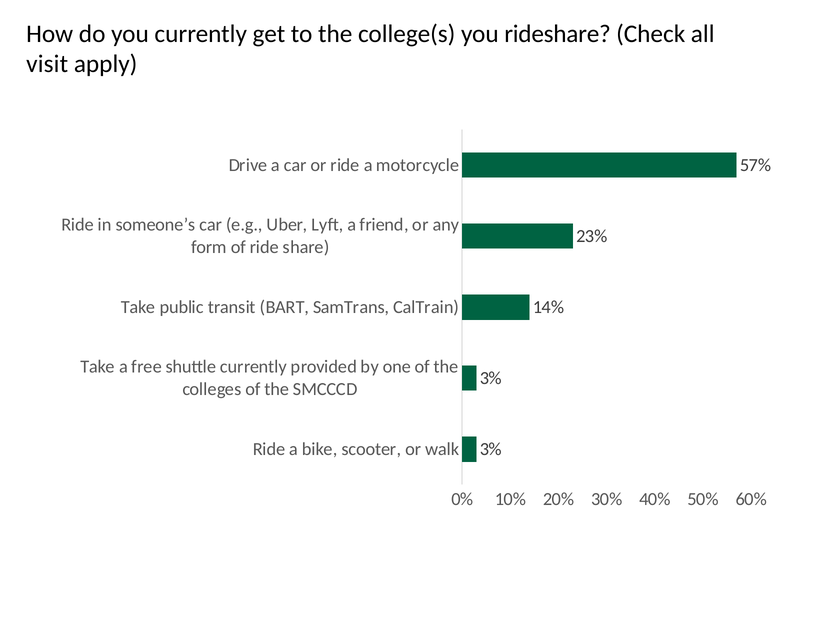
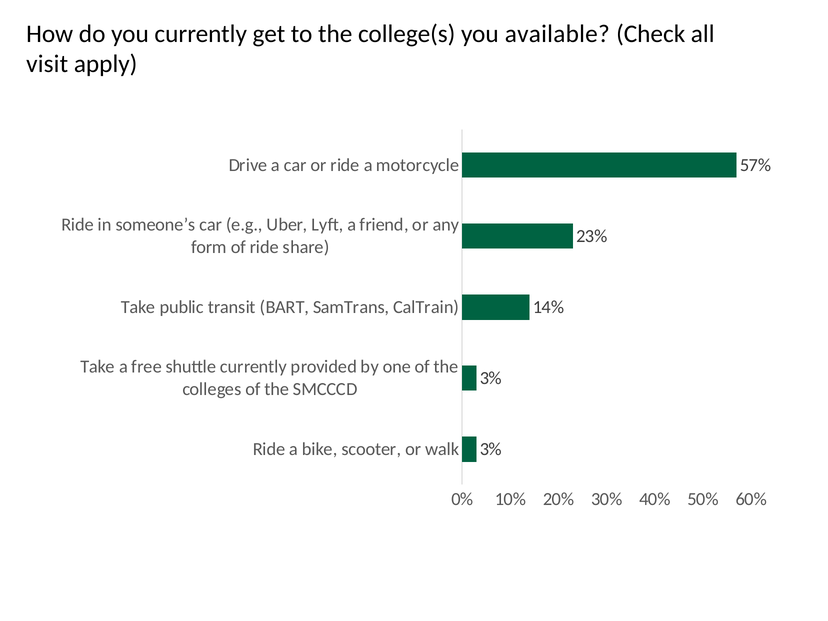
rideshare: rideshare -> available
